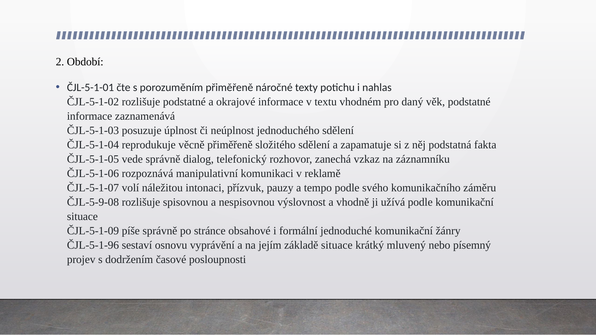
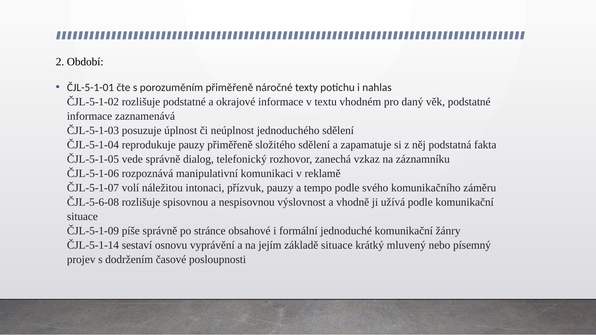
reprodukuje věcně: věcně -> pauzy
ČJL-5-9-08: ČJL-5-9-08 -> ČJL-5-6-08
ČJL-5-1-96: ČJL-5-1-96 -> ČJL-5-1-14
